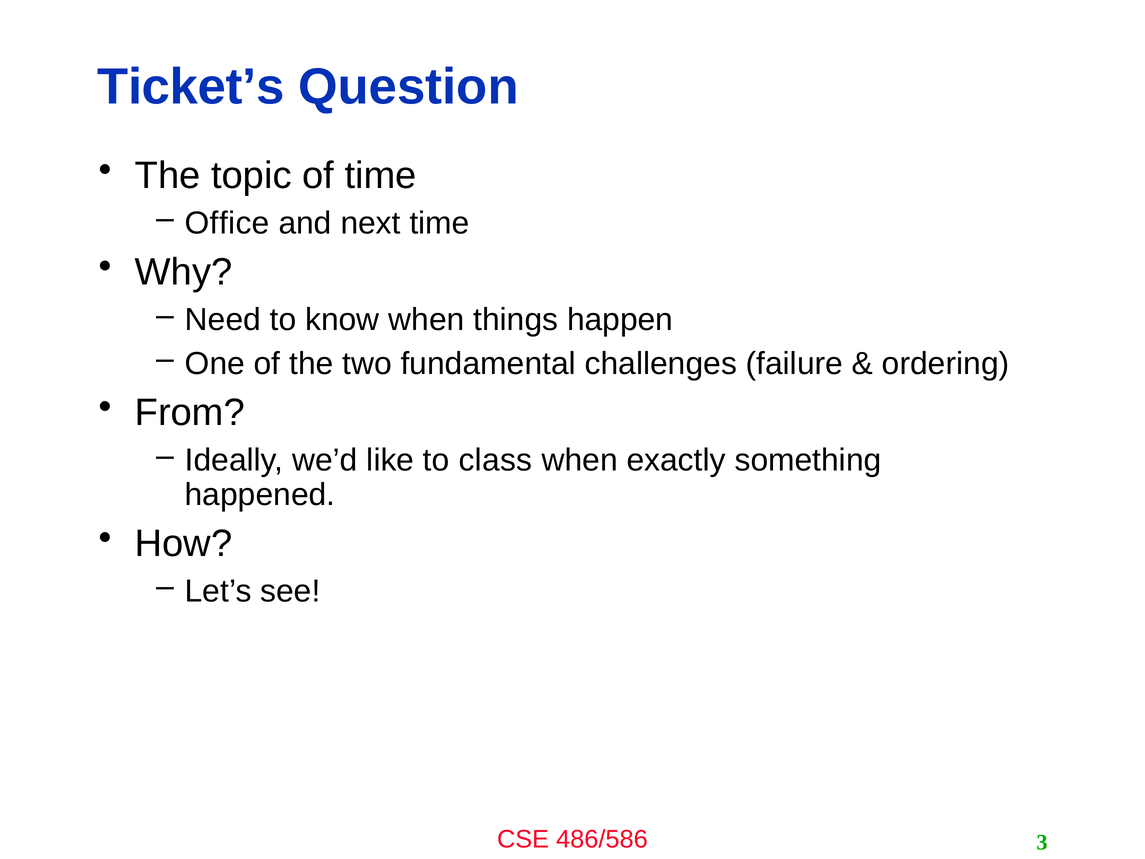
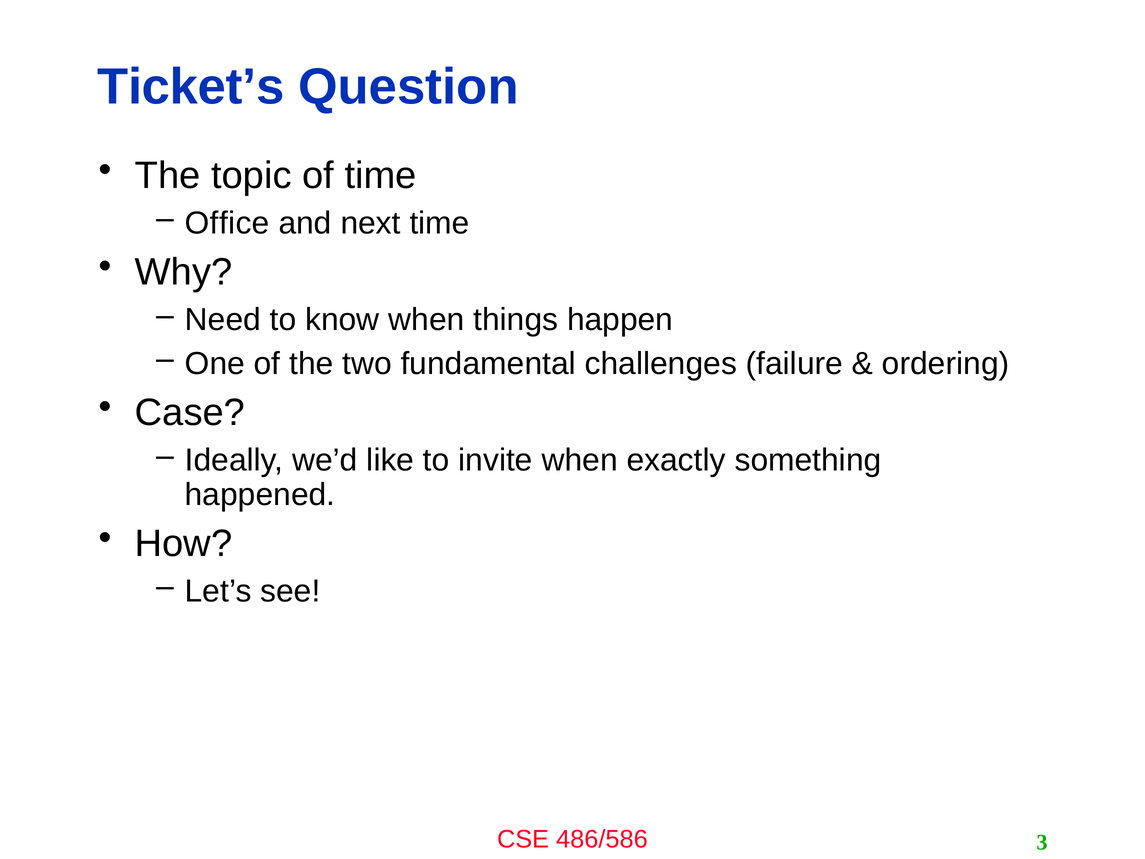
From: From -> Case
class: class -> invite
